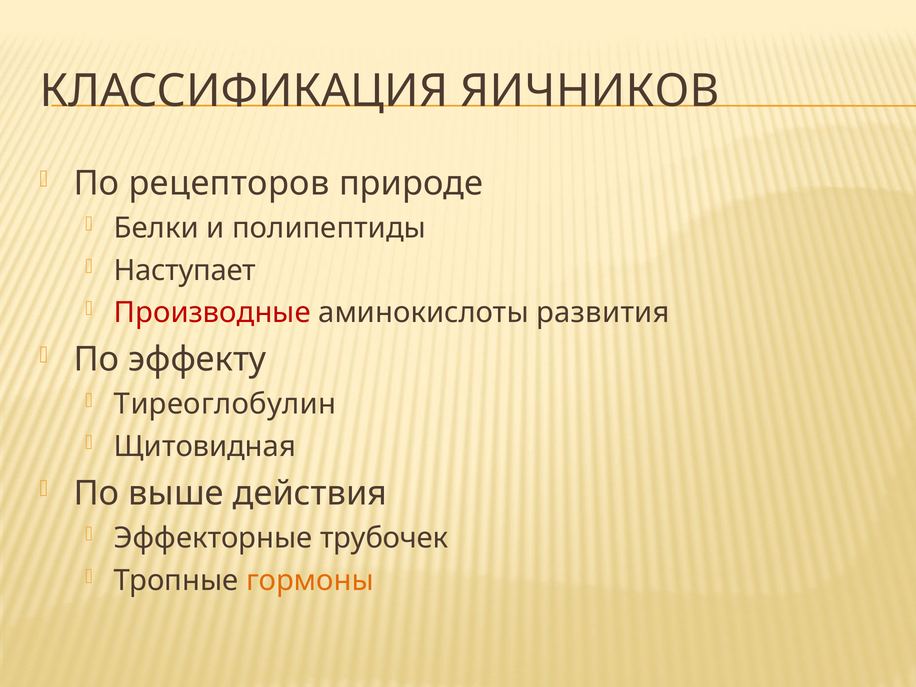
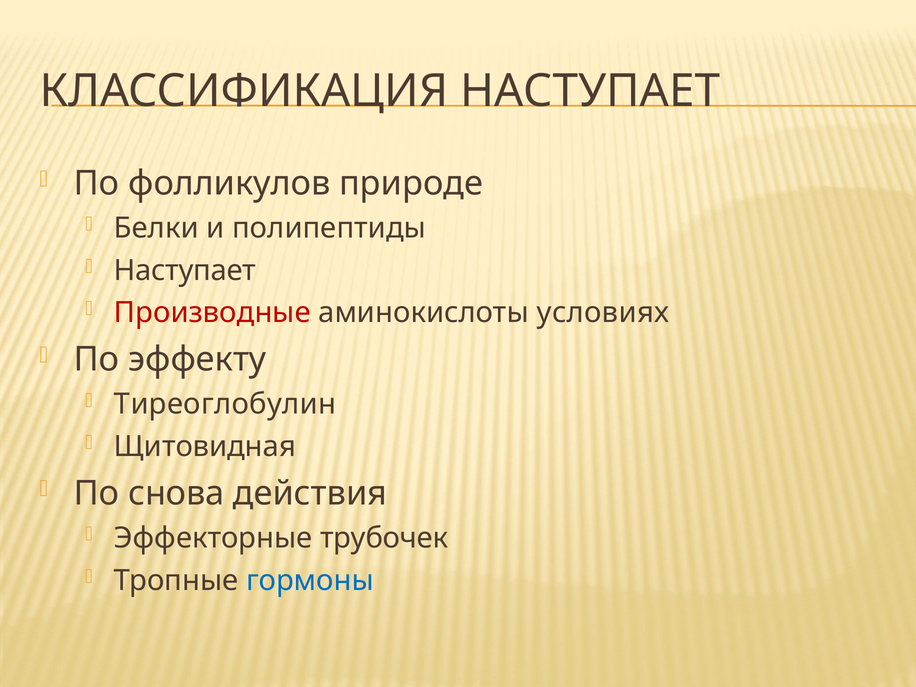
КЛАССИФИКАЦИЯ ЯИЧНИКОВ: ЯИЧНИКОВ -> НАСТУПАЕТ
рецепторов: рецепторов -> фолликулов
развития: развития -> условиях
выше: выше -> снова
гормоны colour: orange -> blue
